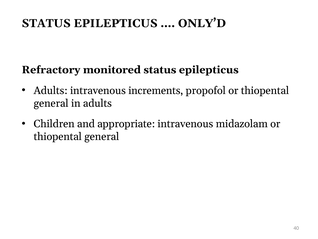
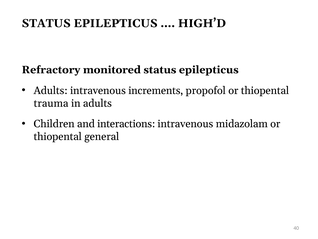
ONLY’D: ONLY’D -> HIGH’D
general at (51, 103): general -> trauma
appropriate: appropriate -> interactions
